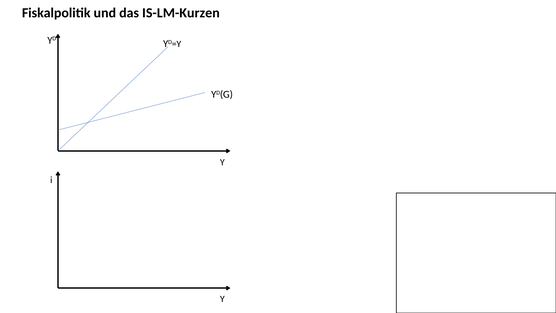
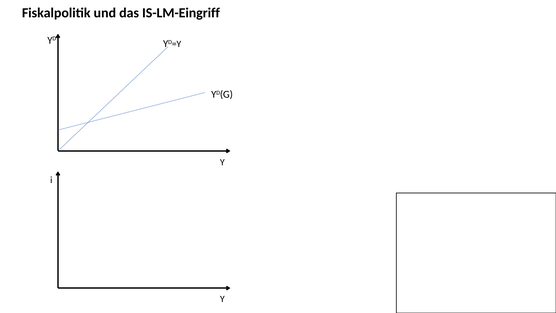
IS-LM-Kurzen: IS-LM-Kurzen -> IS-LM-Eingriff
